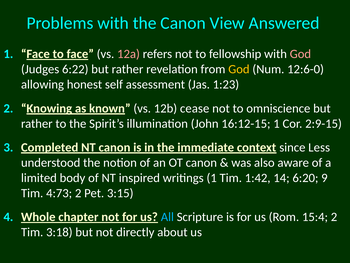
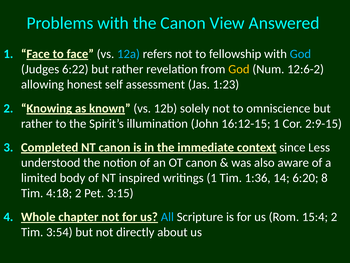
12a colour: pink -> light blue
God at (300, 54) colour: pink -> light blue
12:6-0: 12:6-0 -> 12:6-2
cease: cease -> solely
1:42: 1:42 -> 1:36
9: 9 -> 8
4:73: 4:73 -> 4:18
3:18: 3:18 -> 3:54
